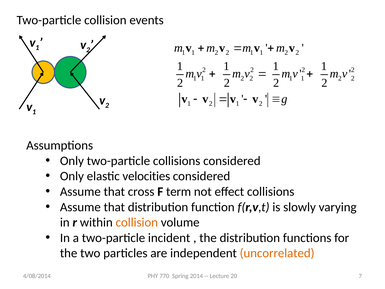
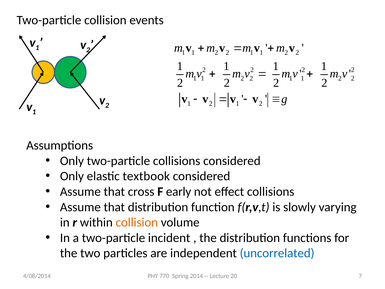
velocities: velocities -> textbook
term: term -> early
uncorrelated colour: orange -> blue
